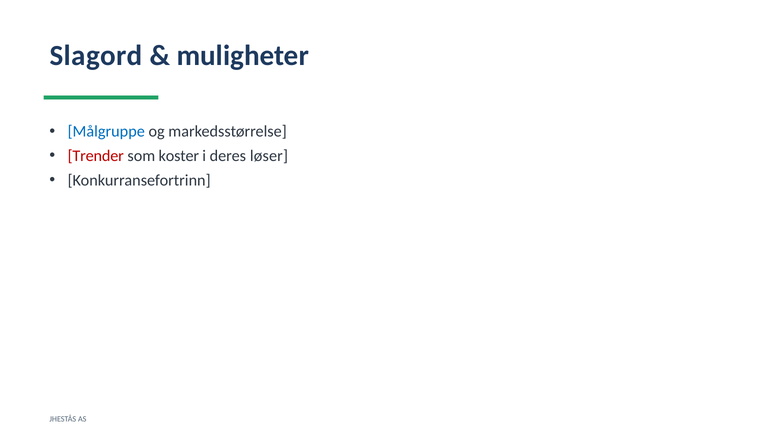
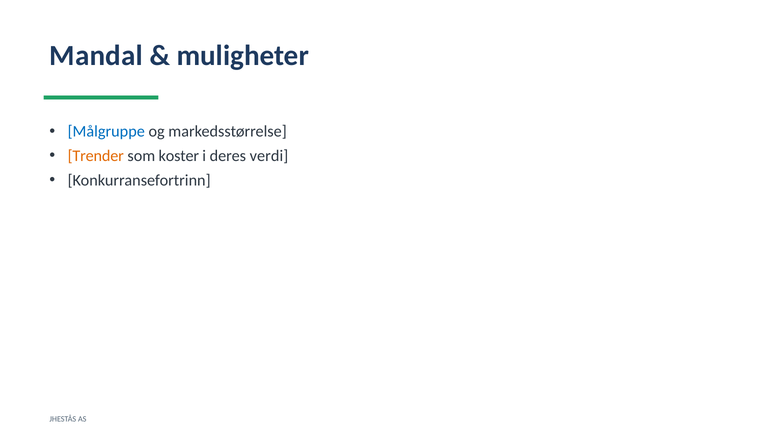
Slagord: Slagord -> Mandal
Trender colour: red -> orange
løser: løser -> verdi
